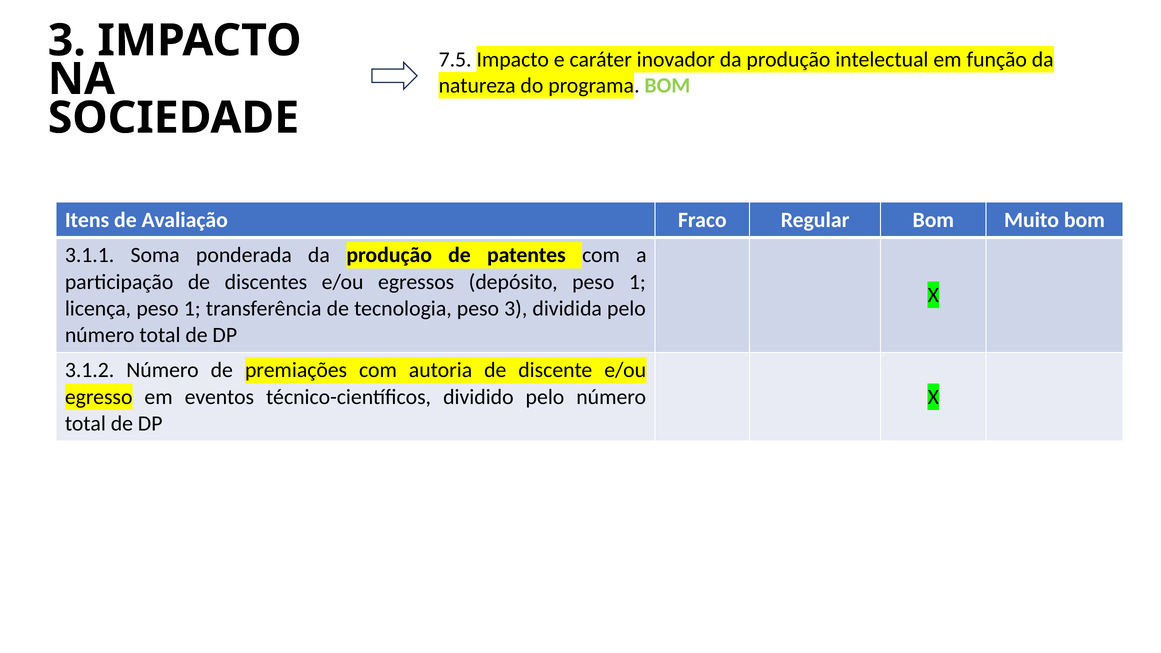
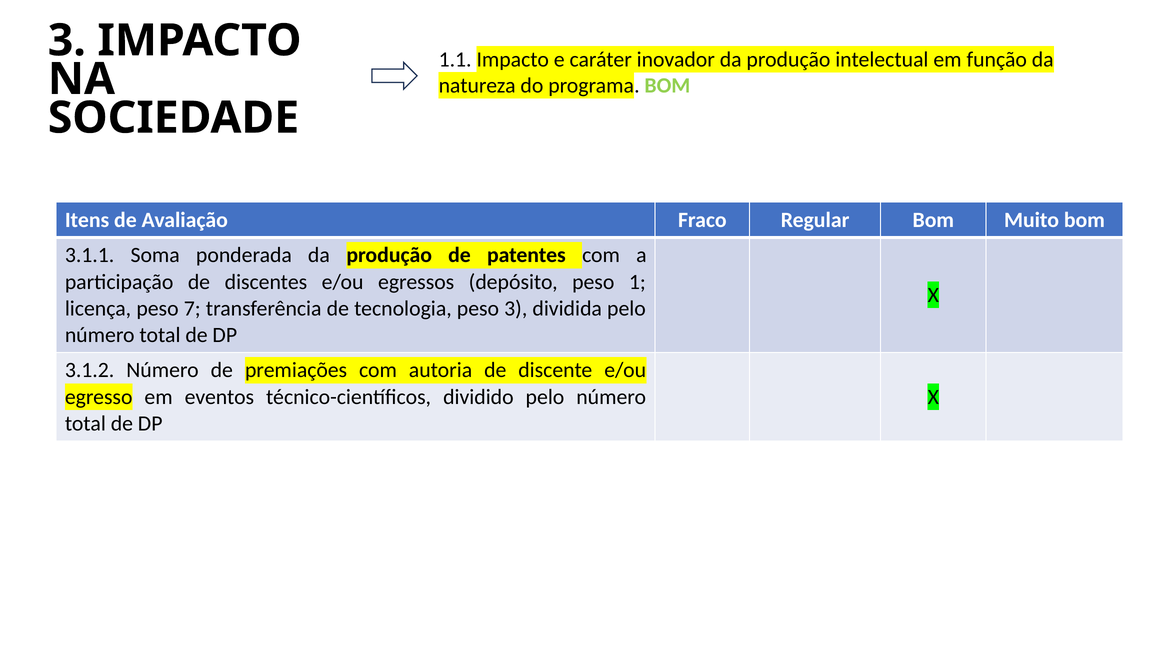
7.5: 7.5 -> 1.1
licença peso 1: 1 -> 7
